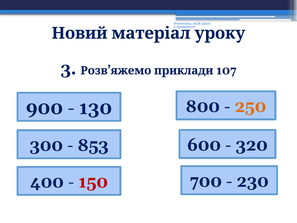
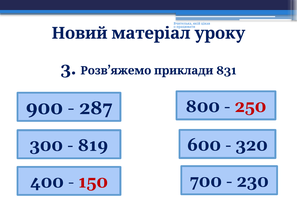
107: 107 -> 831
250 colour: orange -> red
130: 130 -> 287
853: 853 -> 819
